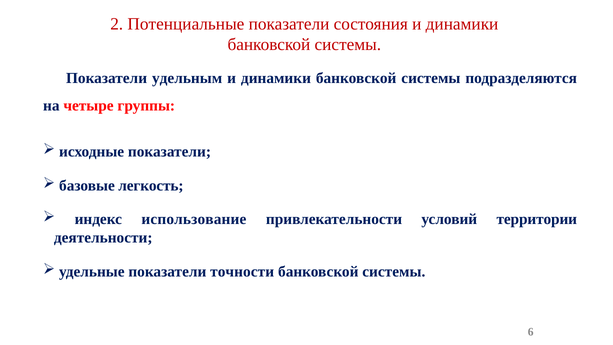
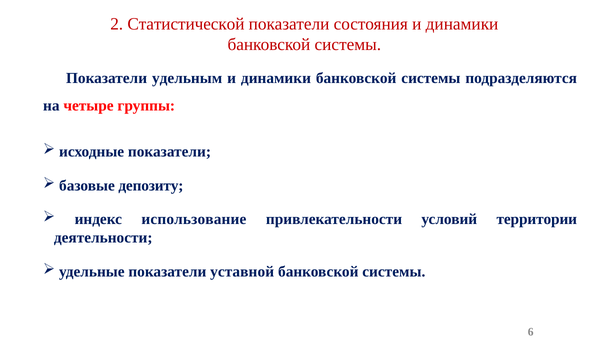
Потенциальные: Потенциальные -> Статистической
легкость: легкость -> депозиту
точности: точности -> уставной
